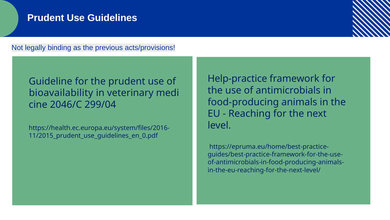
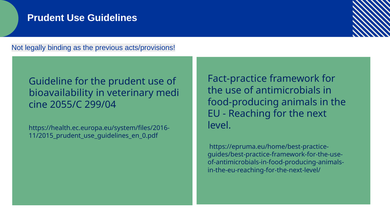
Help-practice: Help-practice -> Fact-practice
2046/C: 2046/C -> 2055/C
